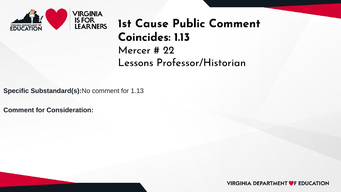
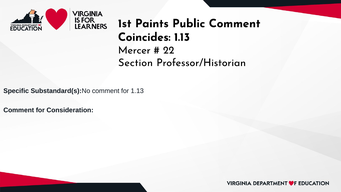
Cause: Cause -> Paints
Lessons: Lessons -> Section
